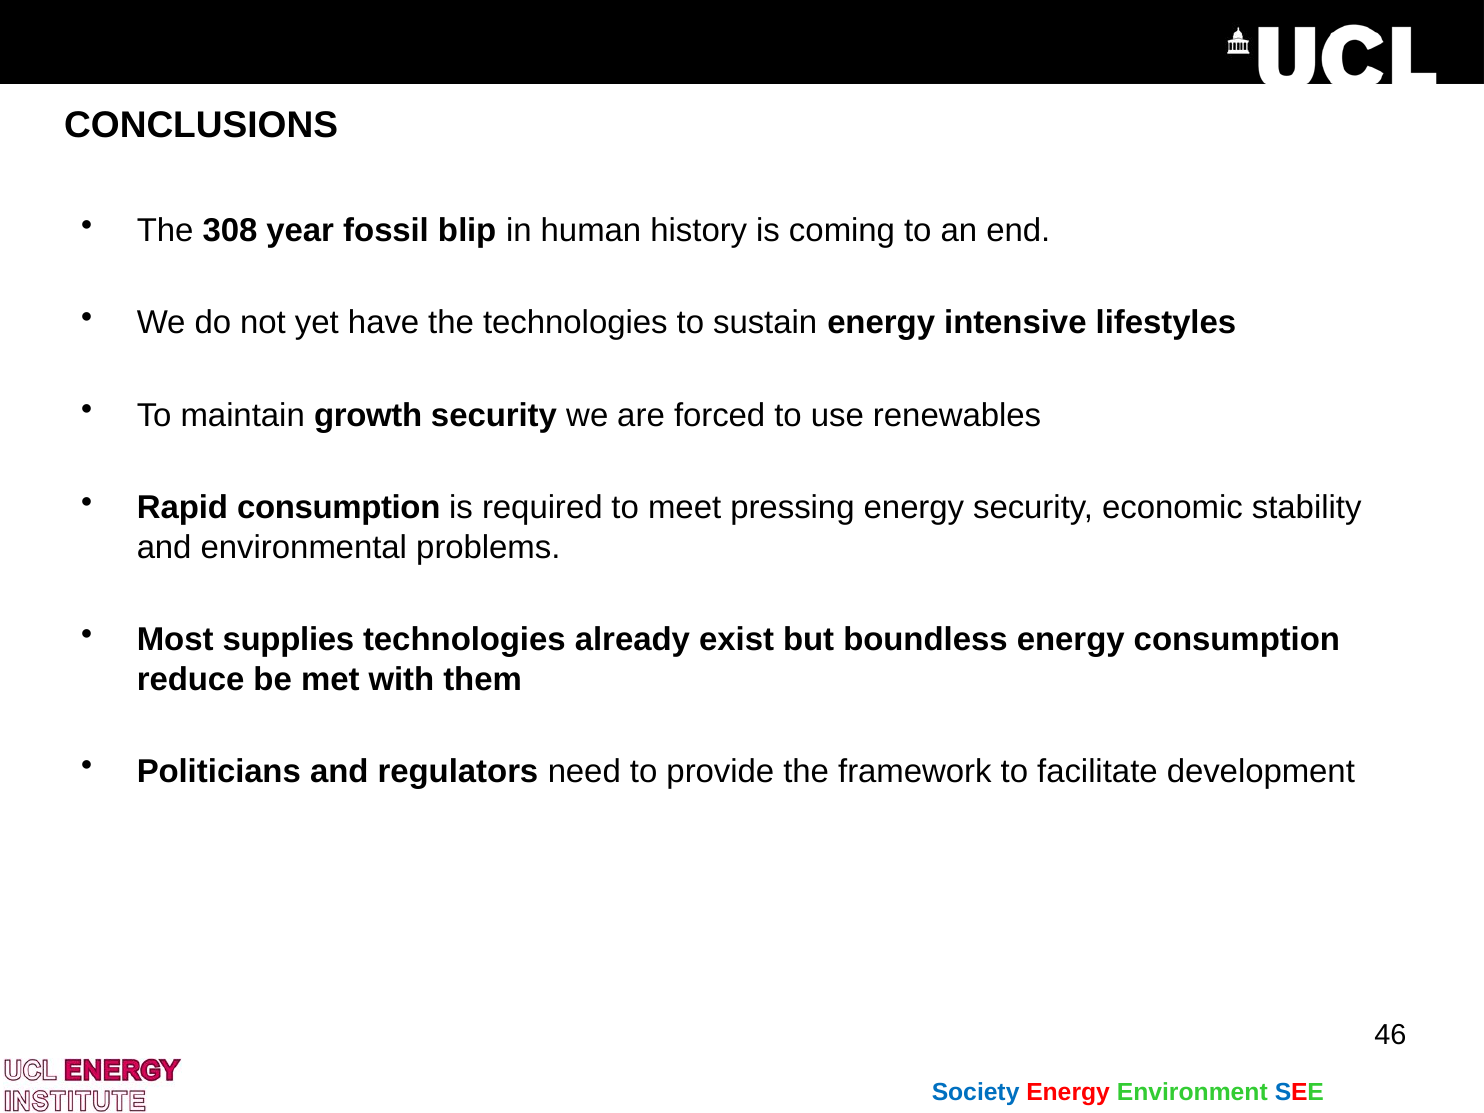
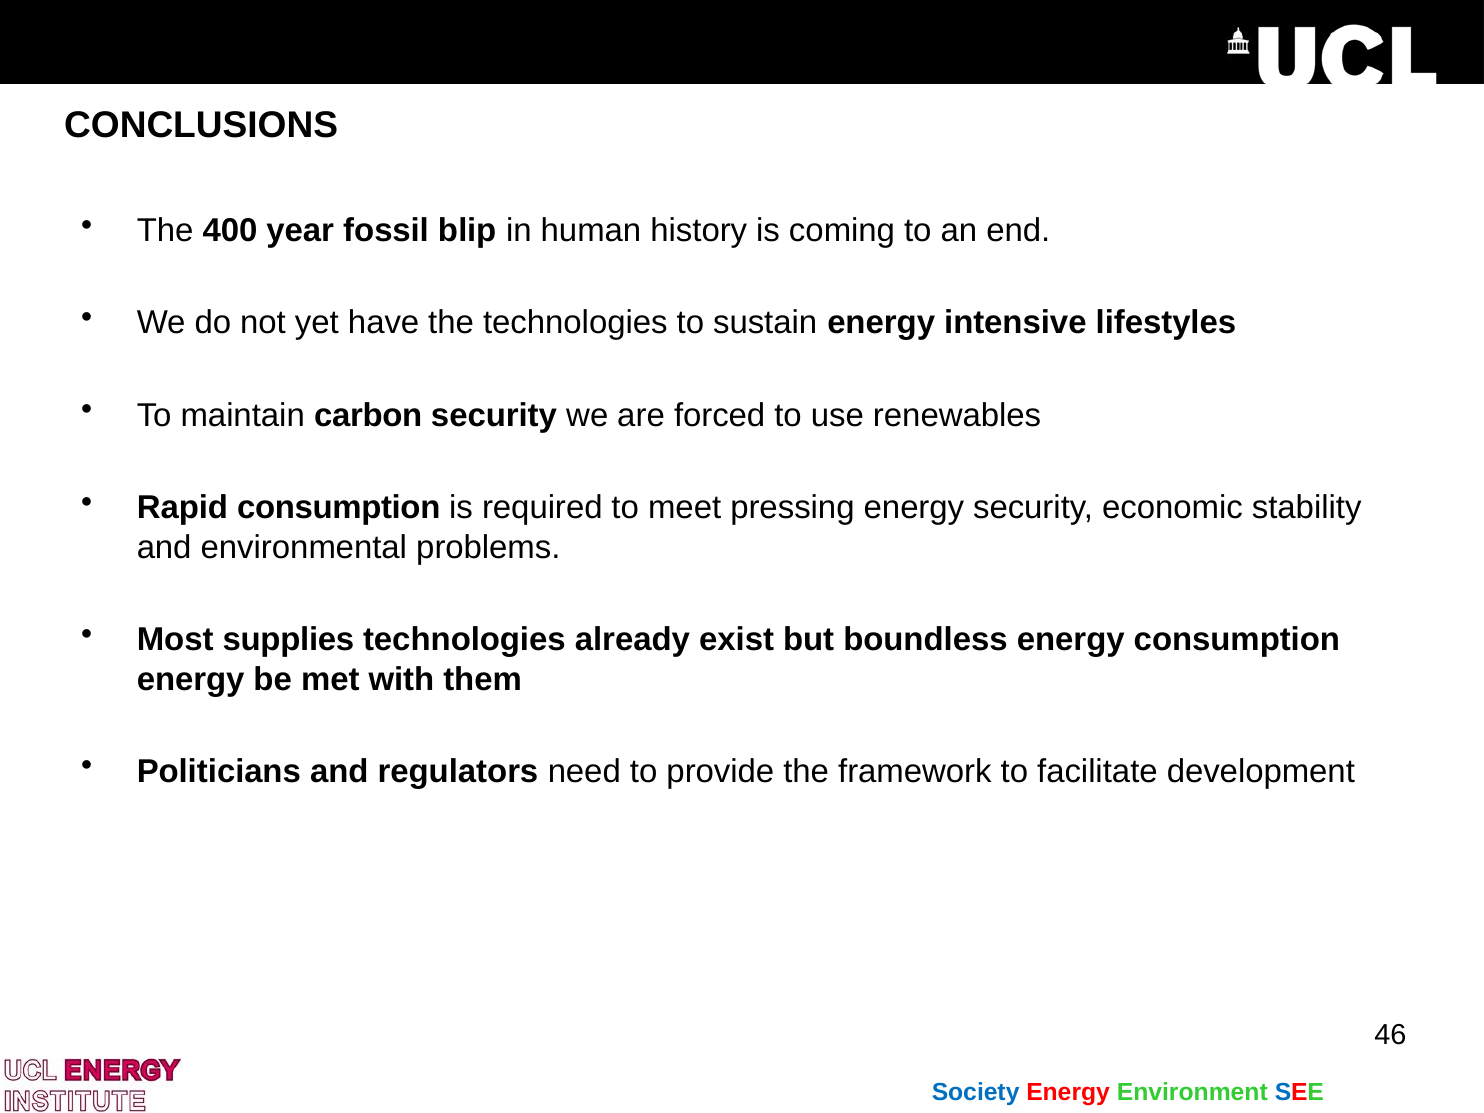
308: 308 -> 400
growth: growth -> carbon
reduce at (191, 679): reduce -> energy
